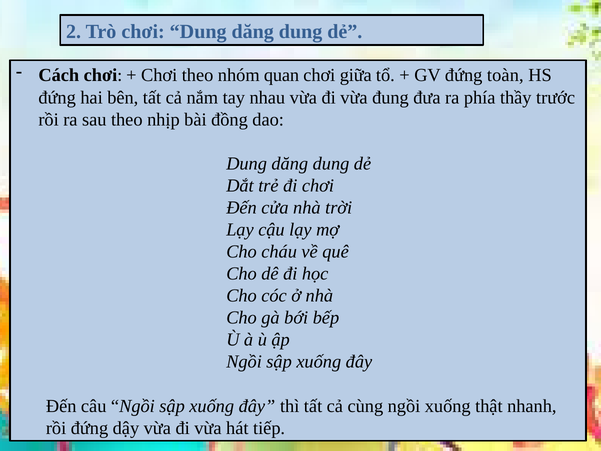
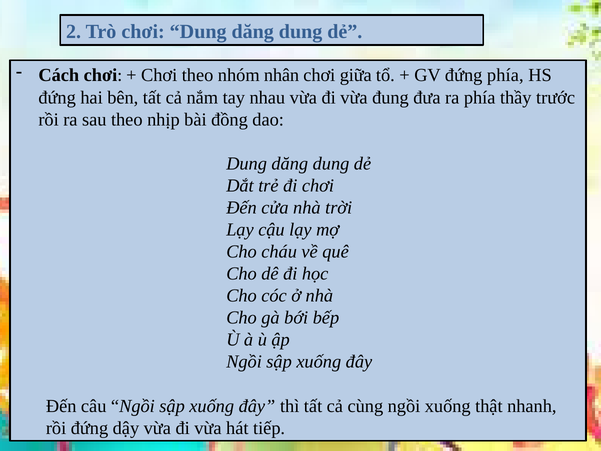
quan: quan -> nhân
đứng toàn: toàn -> phía
